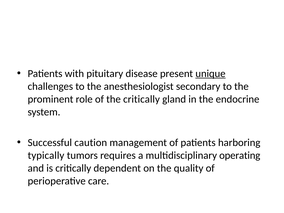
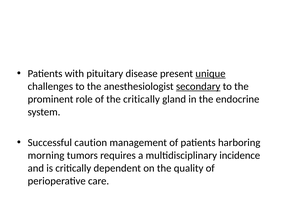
secondary underline: none -> present
typically: typically -> morning
operating: operating -> incidence
